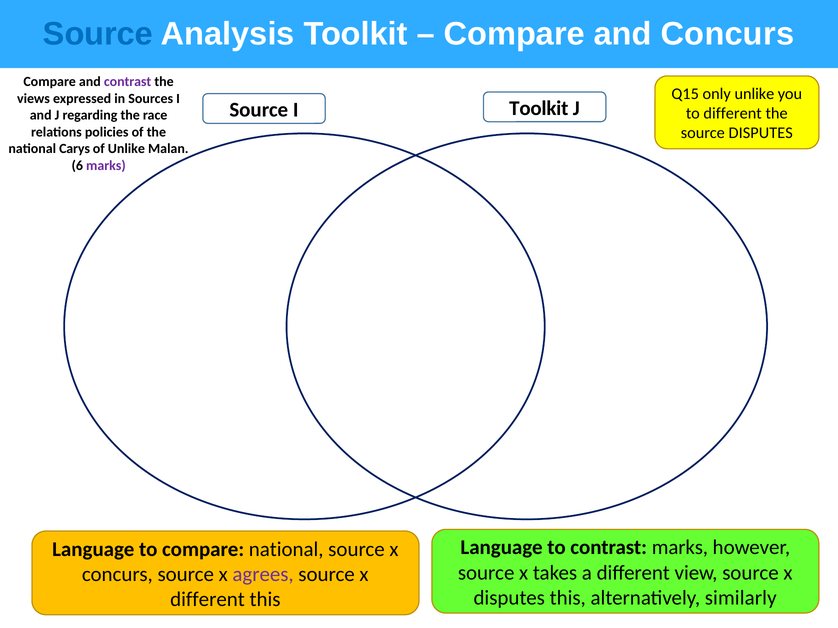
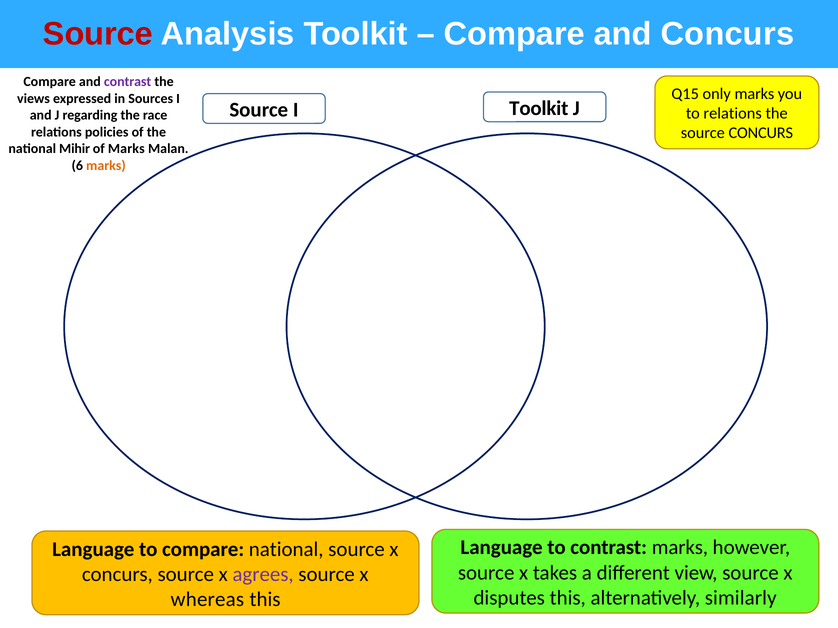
Source at (98, 34) colour: blue -> red
only unlike: unlike -> marks
to different: different -> relations
source DISPUTES: DISPUTES -> CONCURS
Carys: Carys -> Mihir
of Unlike: Unlike -> Marks
marks at (106, 166) colour: purple -> orange
different at (208, 600): different -> whereas
